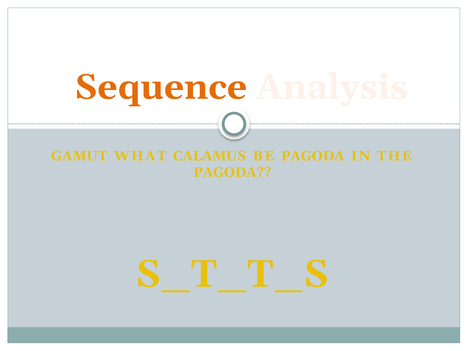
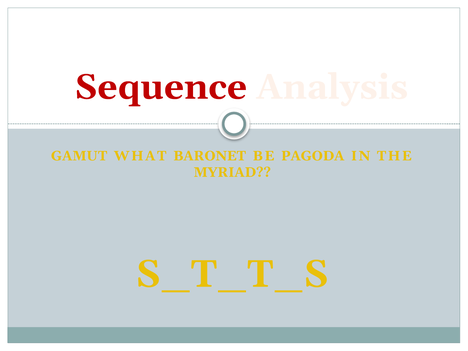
Sequence colour: orange -> red
CALAMUS: CALAMUS -> BARONET
PAGODA at (232, 172): PAGODA -> MYRIAD
